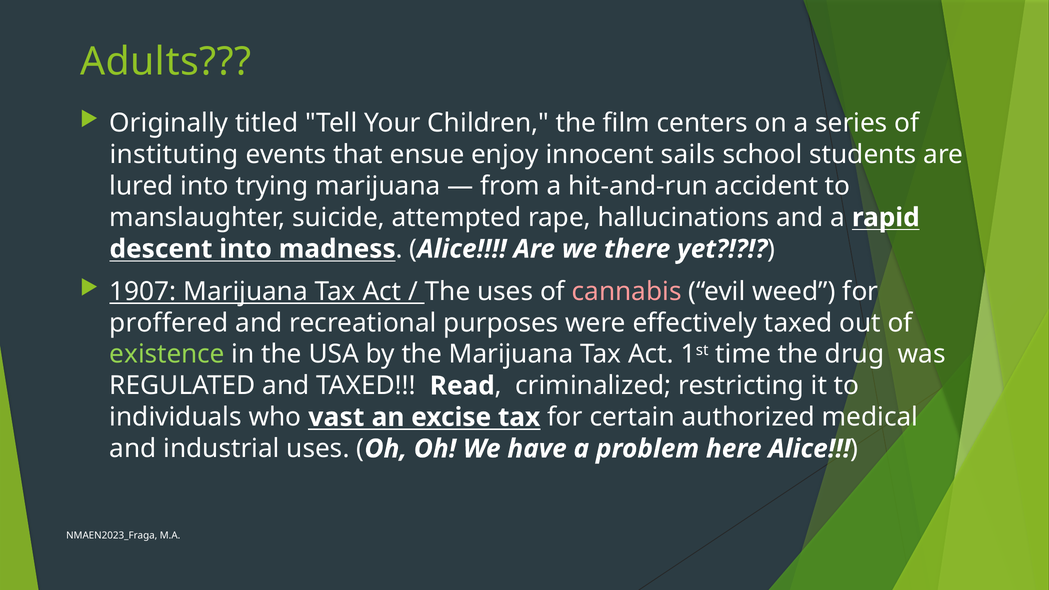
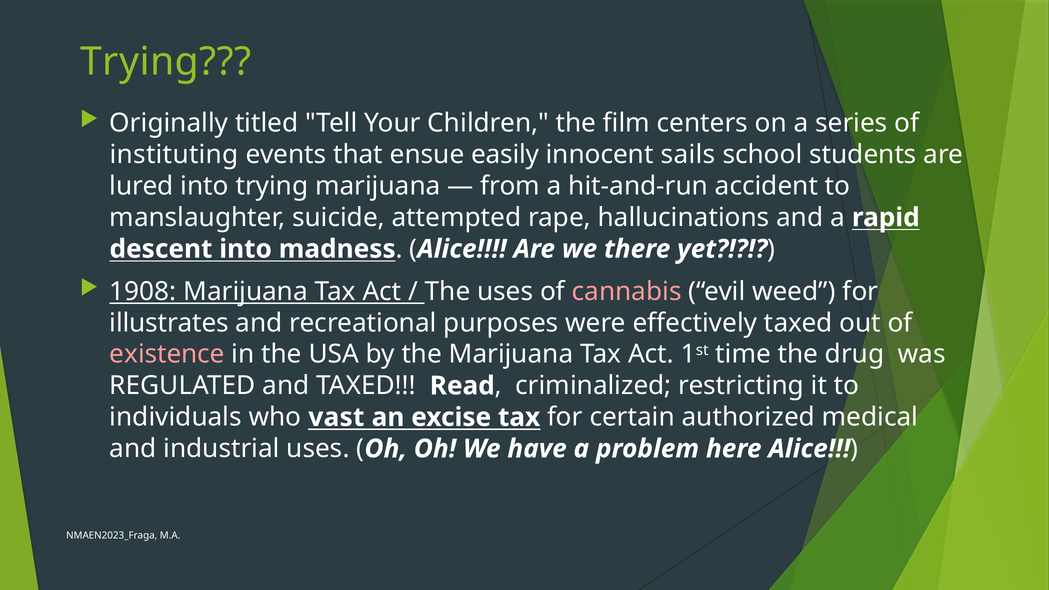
Adults at (166, 62): Adults -> Trying
enjoy: enjoy -> easily
1907: 1907 -> 1908
proffered: proffered -> illustrates
existence colour: light green -> pink
